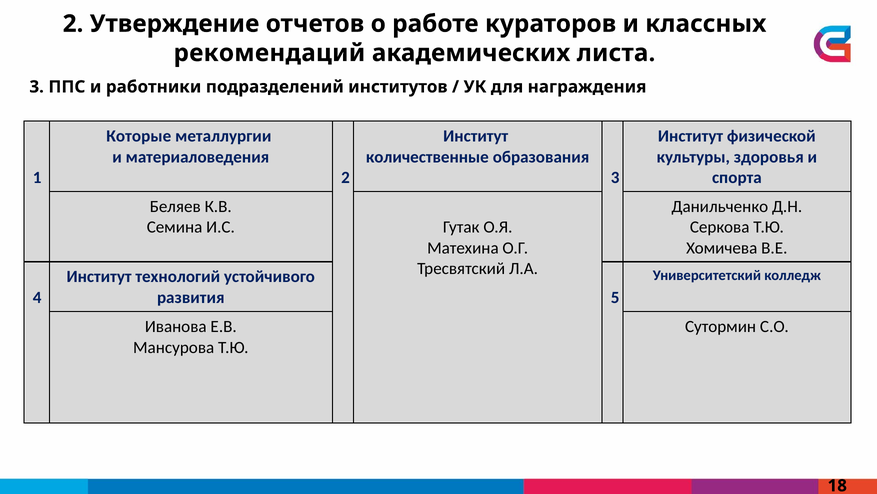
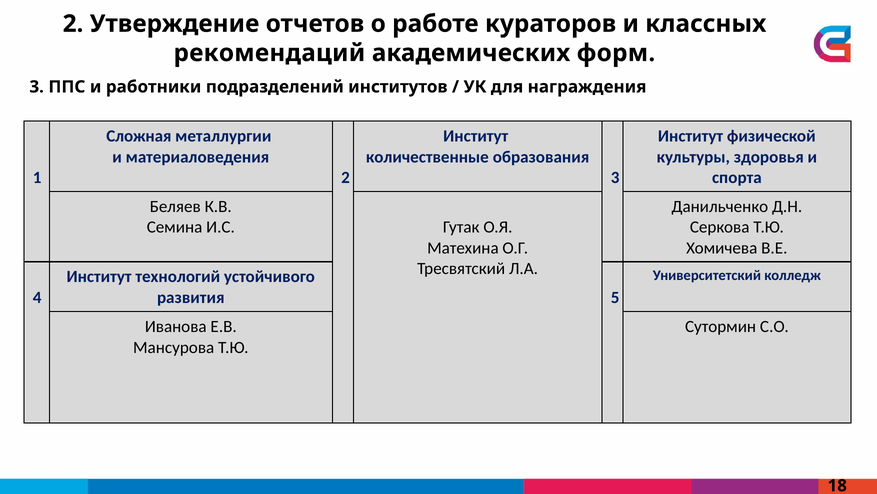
листа: листа -> форм
Которые: Которые -> Сложная
